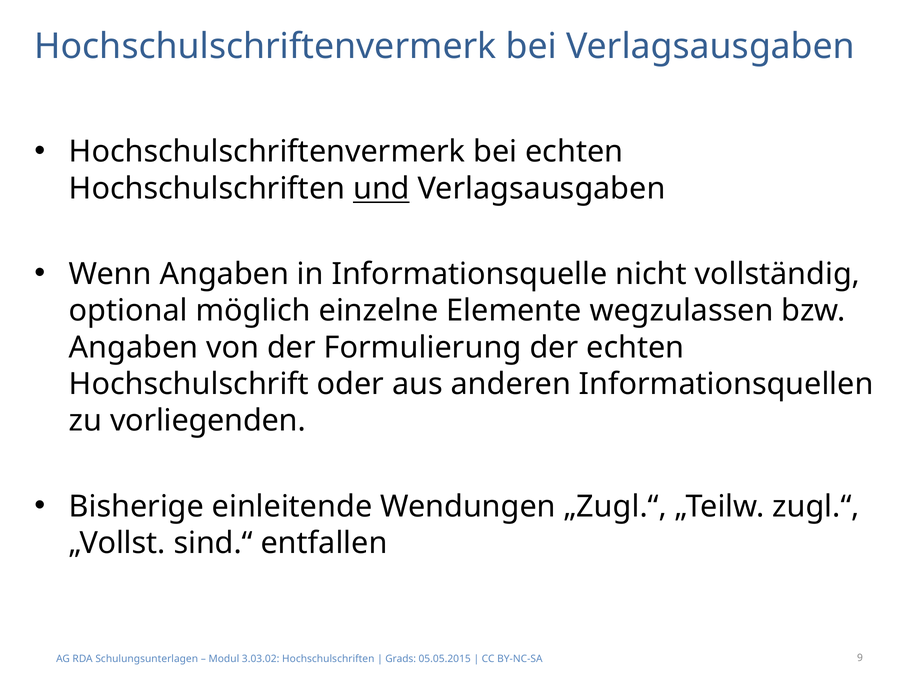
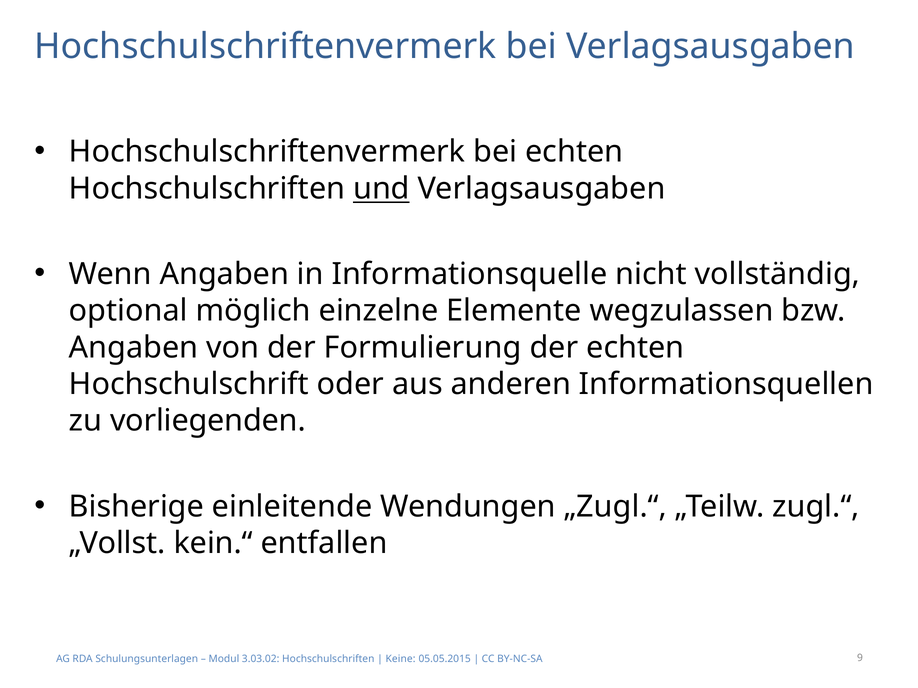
sind.“: sind.“ -> kein.“
Grads: Grads -> Keine
